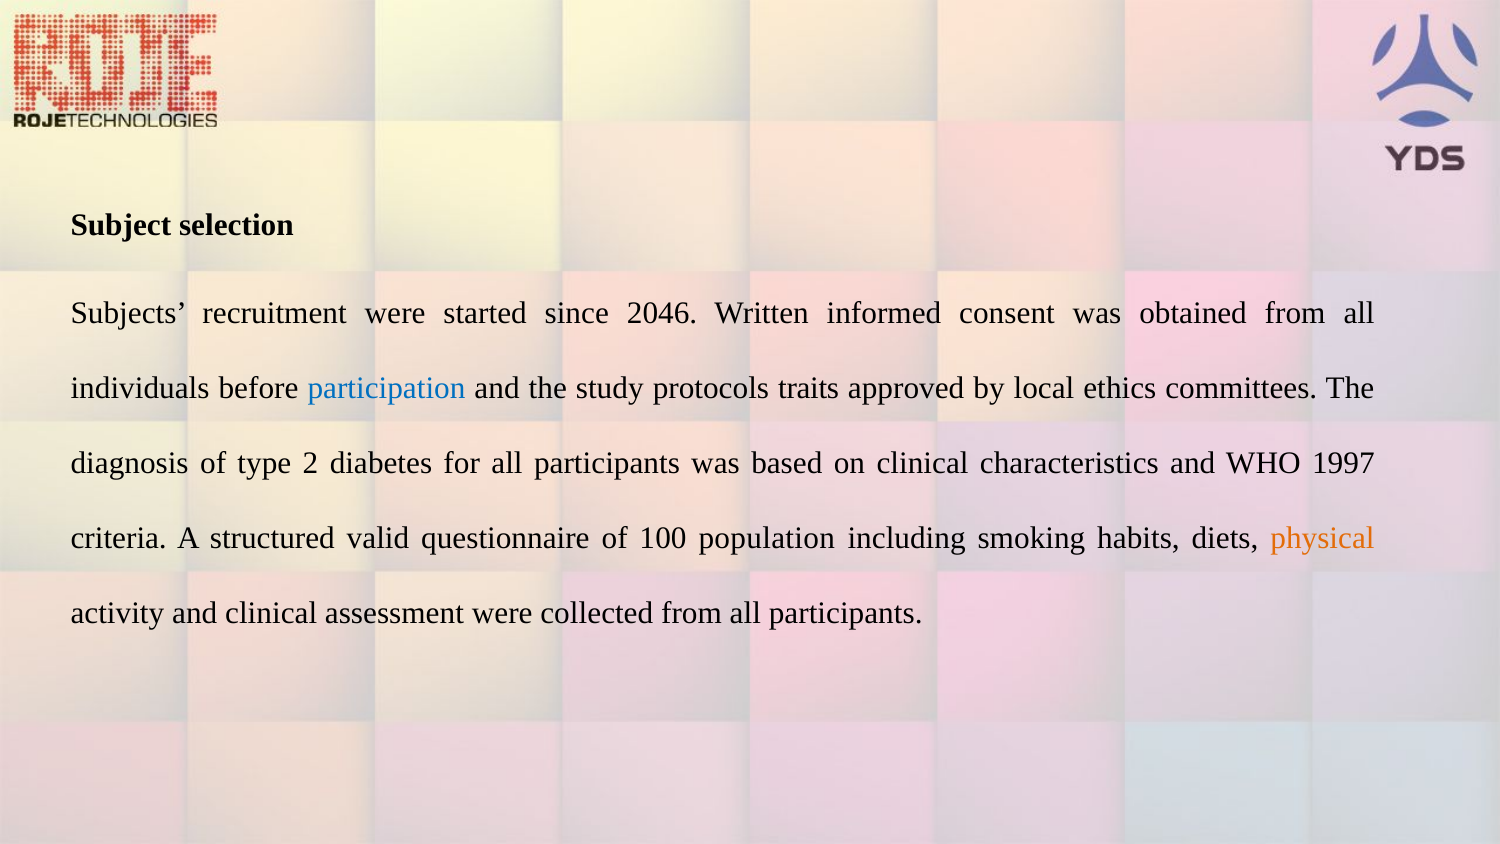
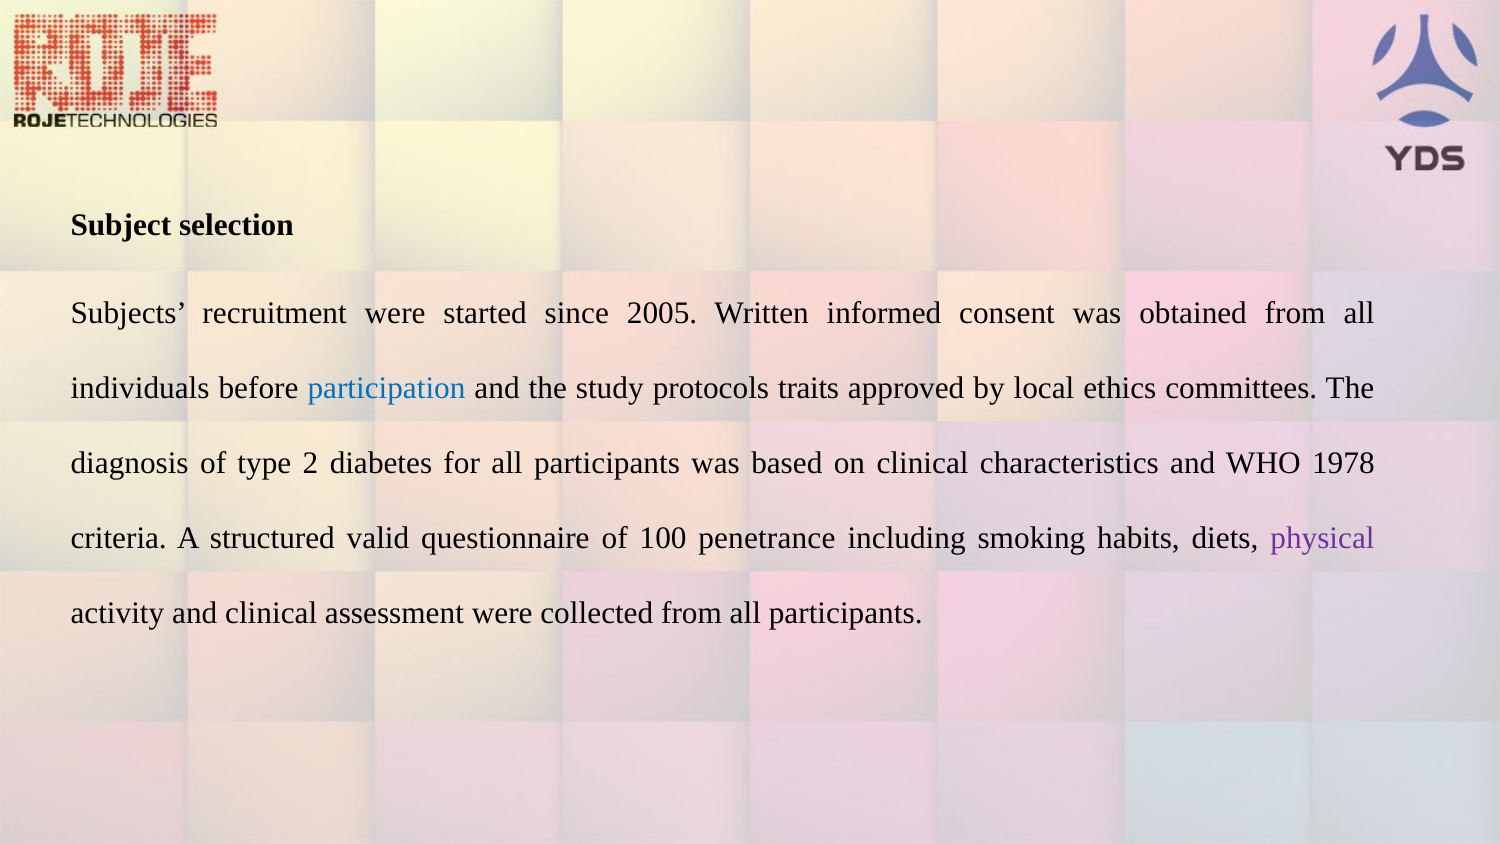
2046: 2046 -> 2005
1997: 1997 -> 1978
population: population -> penetrance
physical colour: orange -> purple
